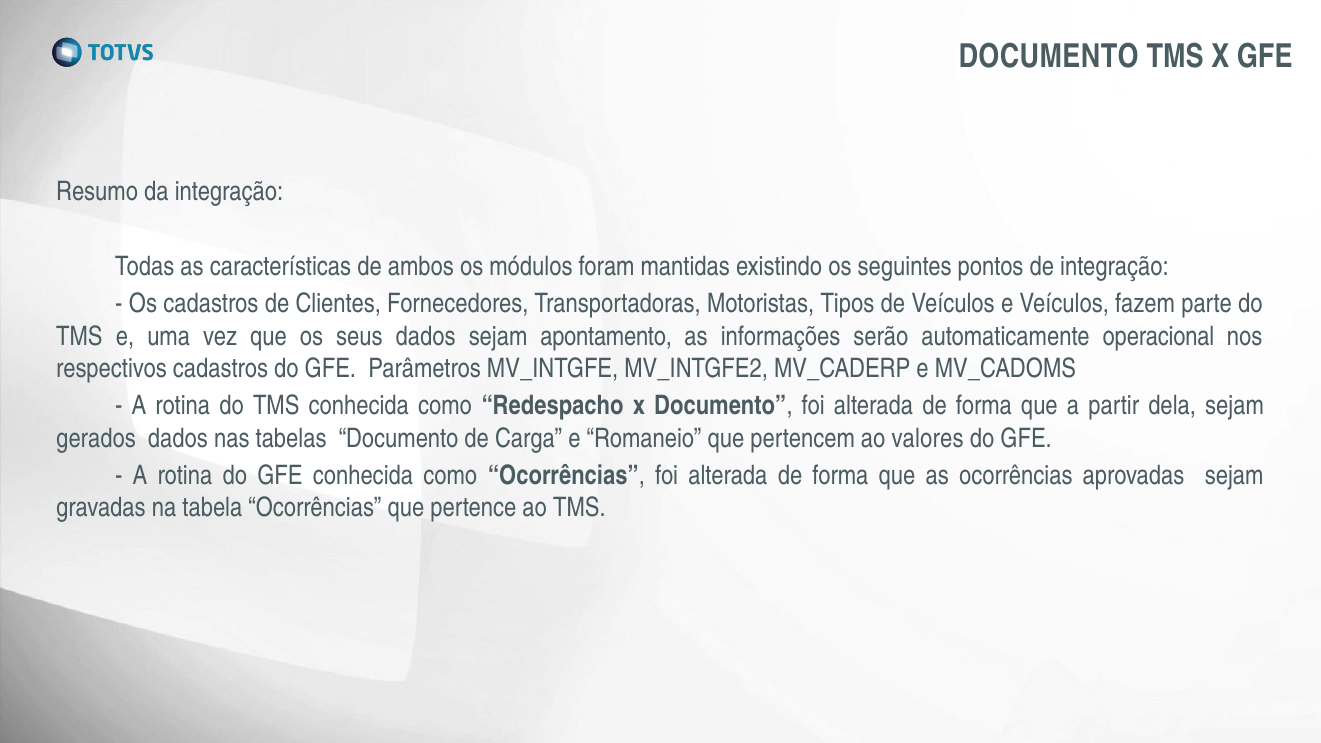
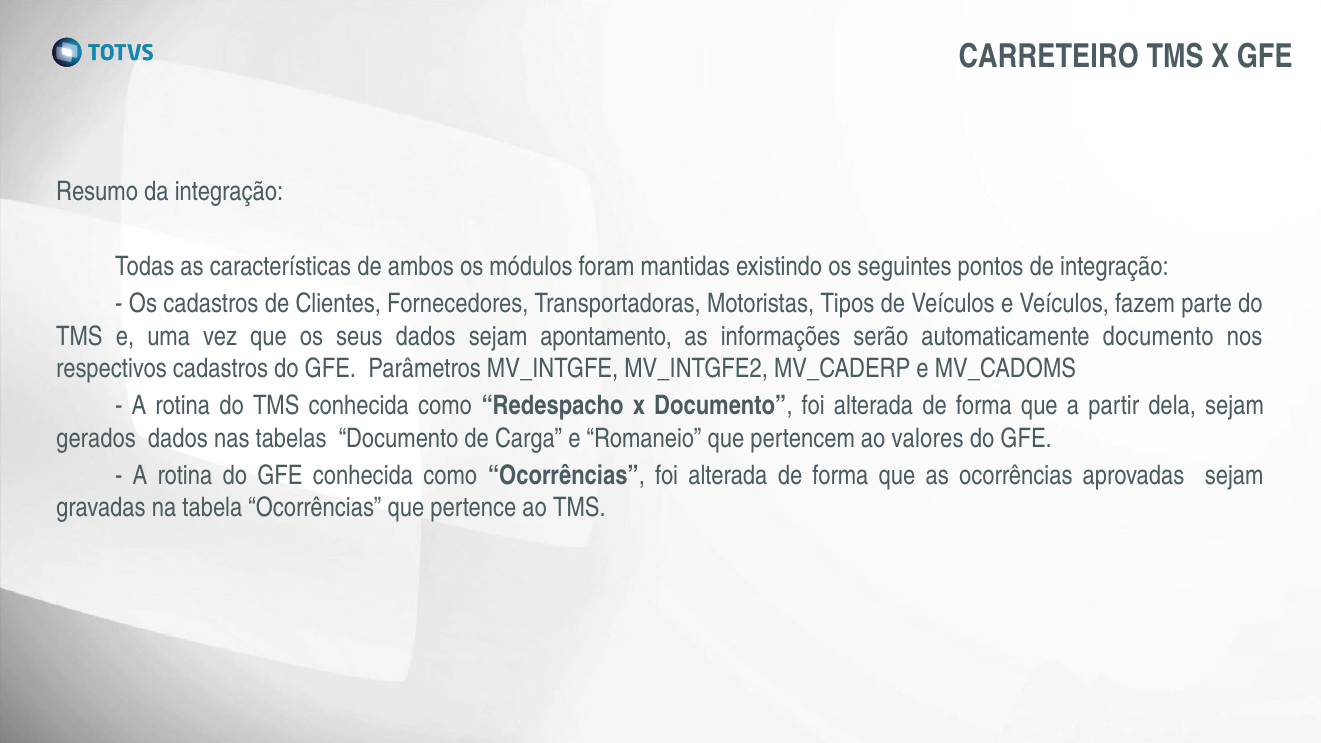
DOCUMENTO at (1049, 57): DOCUMENTO -> CARRETEIRO
automaticamente operacional: operacional -> documento
